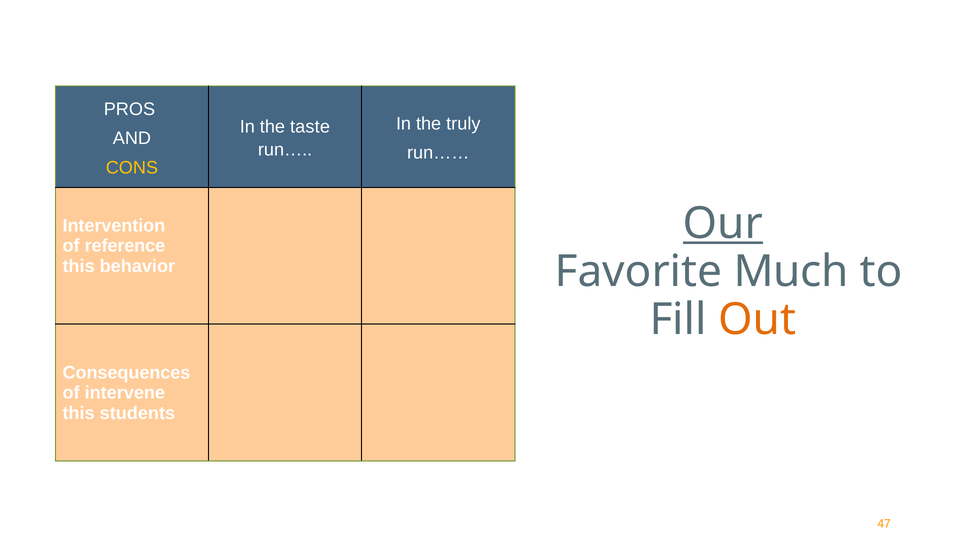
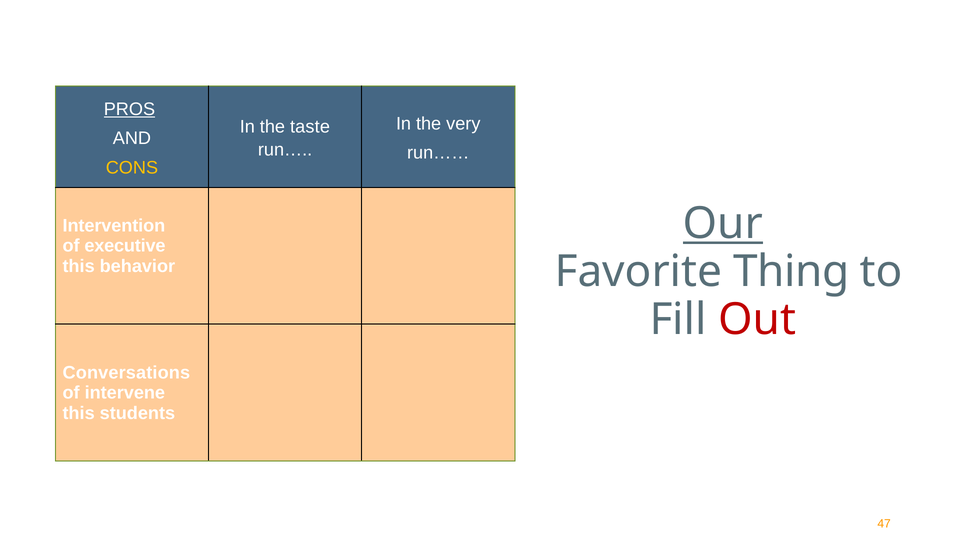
PROS underline: none -> present
truly: truly -> very
reference: reference -> executive
Much: Much -> Thing
Out colour: orange -> red
Consequences: Consequences -> Conversations
